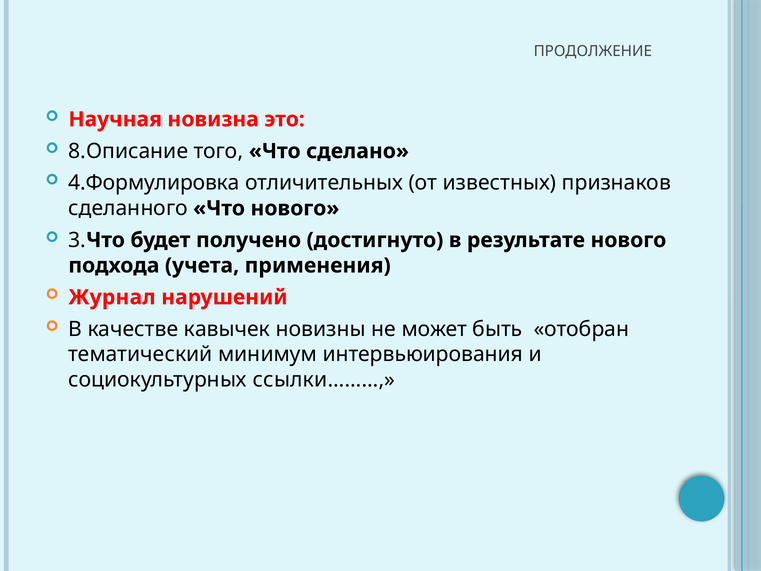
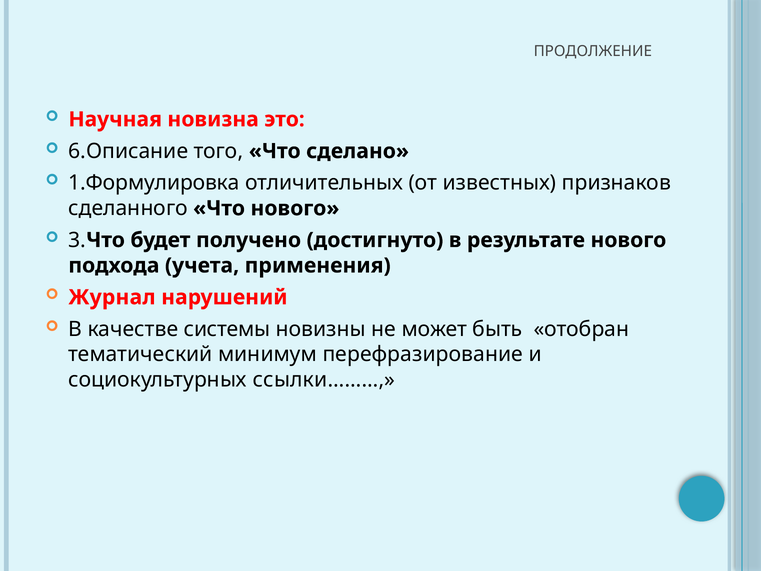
8.Описание: 8.Описание -> 6.Описание
4.Формулировка: 4.Формулировка -> 1.Формулировка
кавычек: кавычек -> системы
интервьюирования: интервьюирования -> перефразирование
